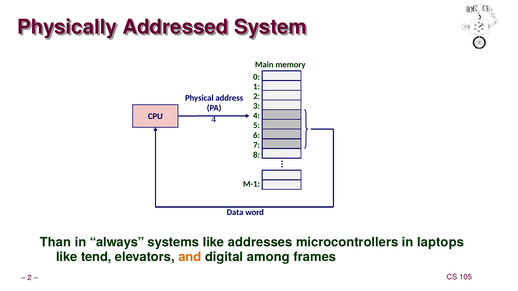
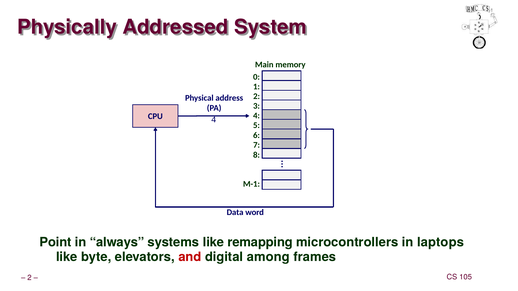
Than: Than -> Point
addresses: addresses -> remapping
tend: tend -> byte
and colour: orange -> red
